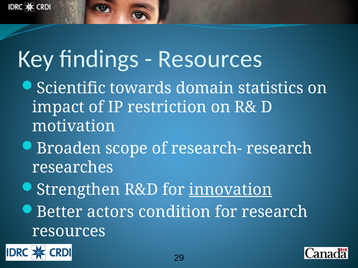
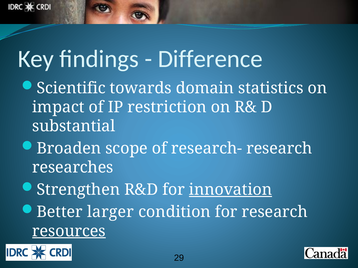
Resources at (210, 59): Resources -> Difference
motivation: motivation -> substantial
actors: actors -> larger
resources at (69, 231) underline: none -> present
